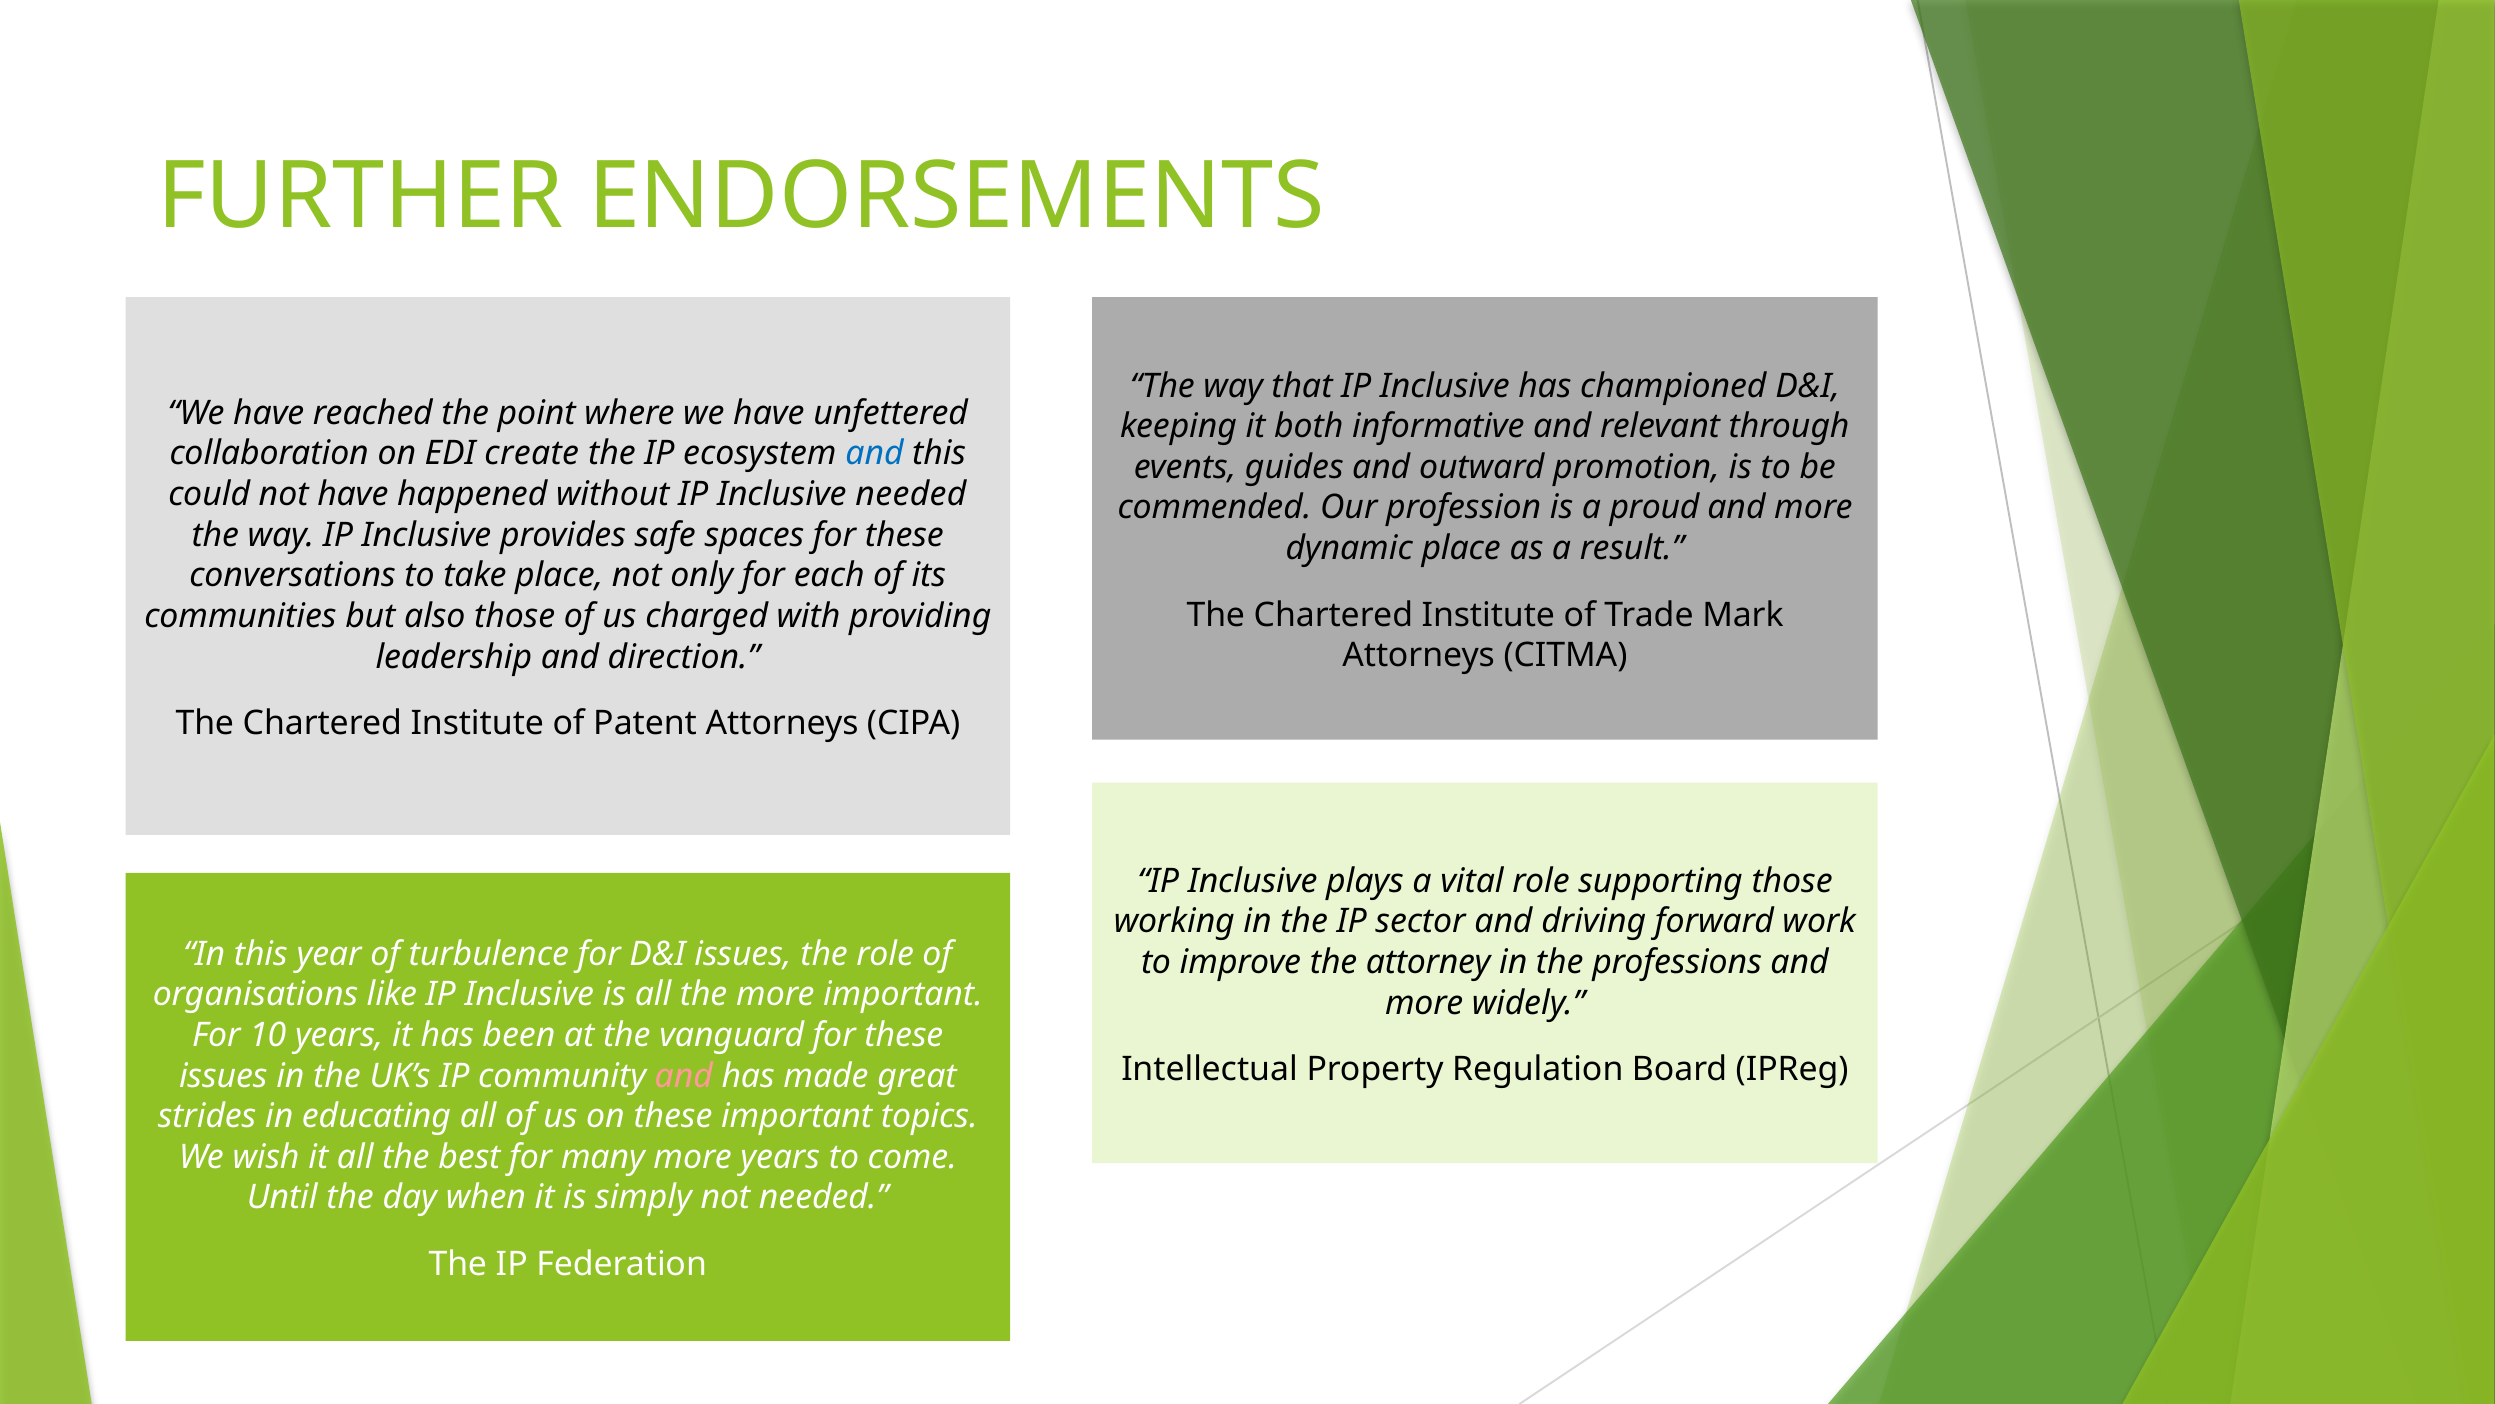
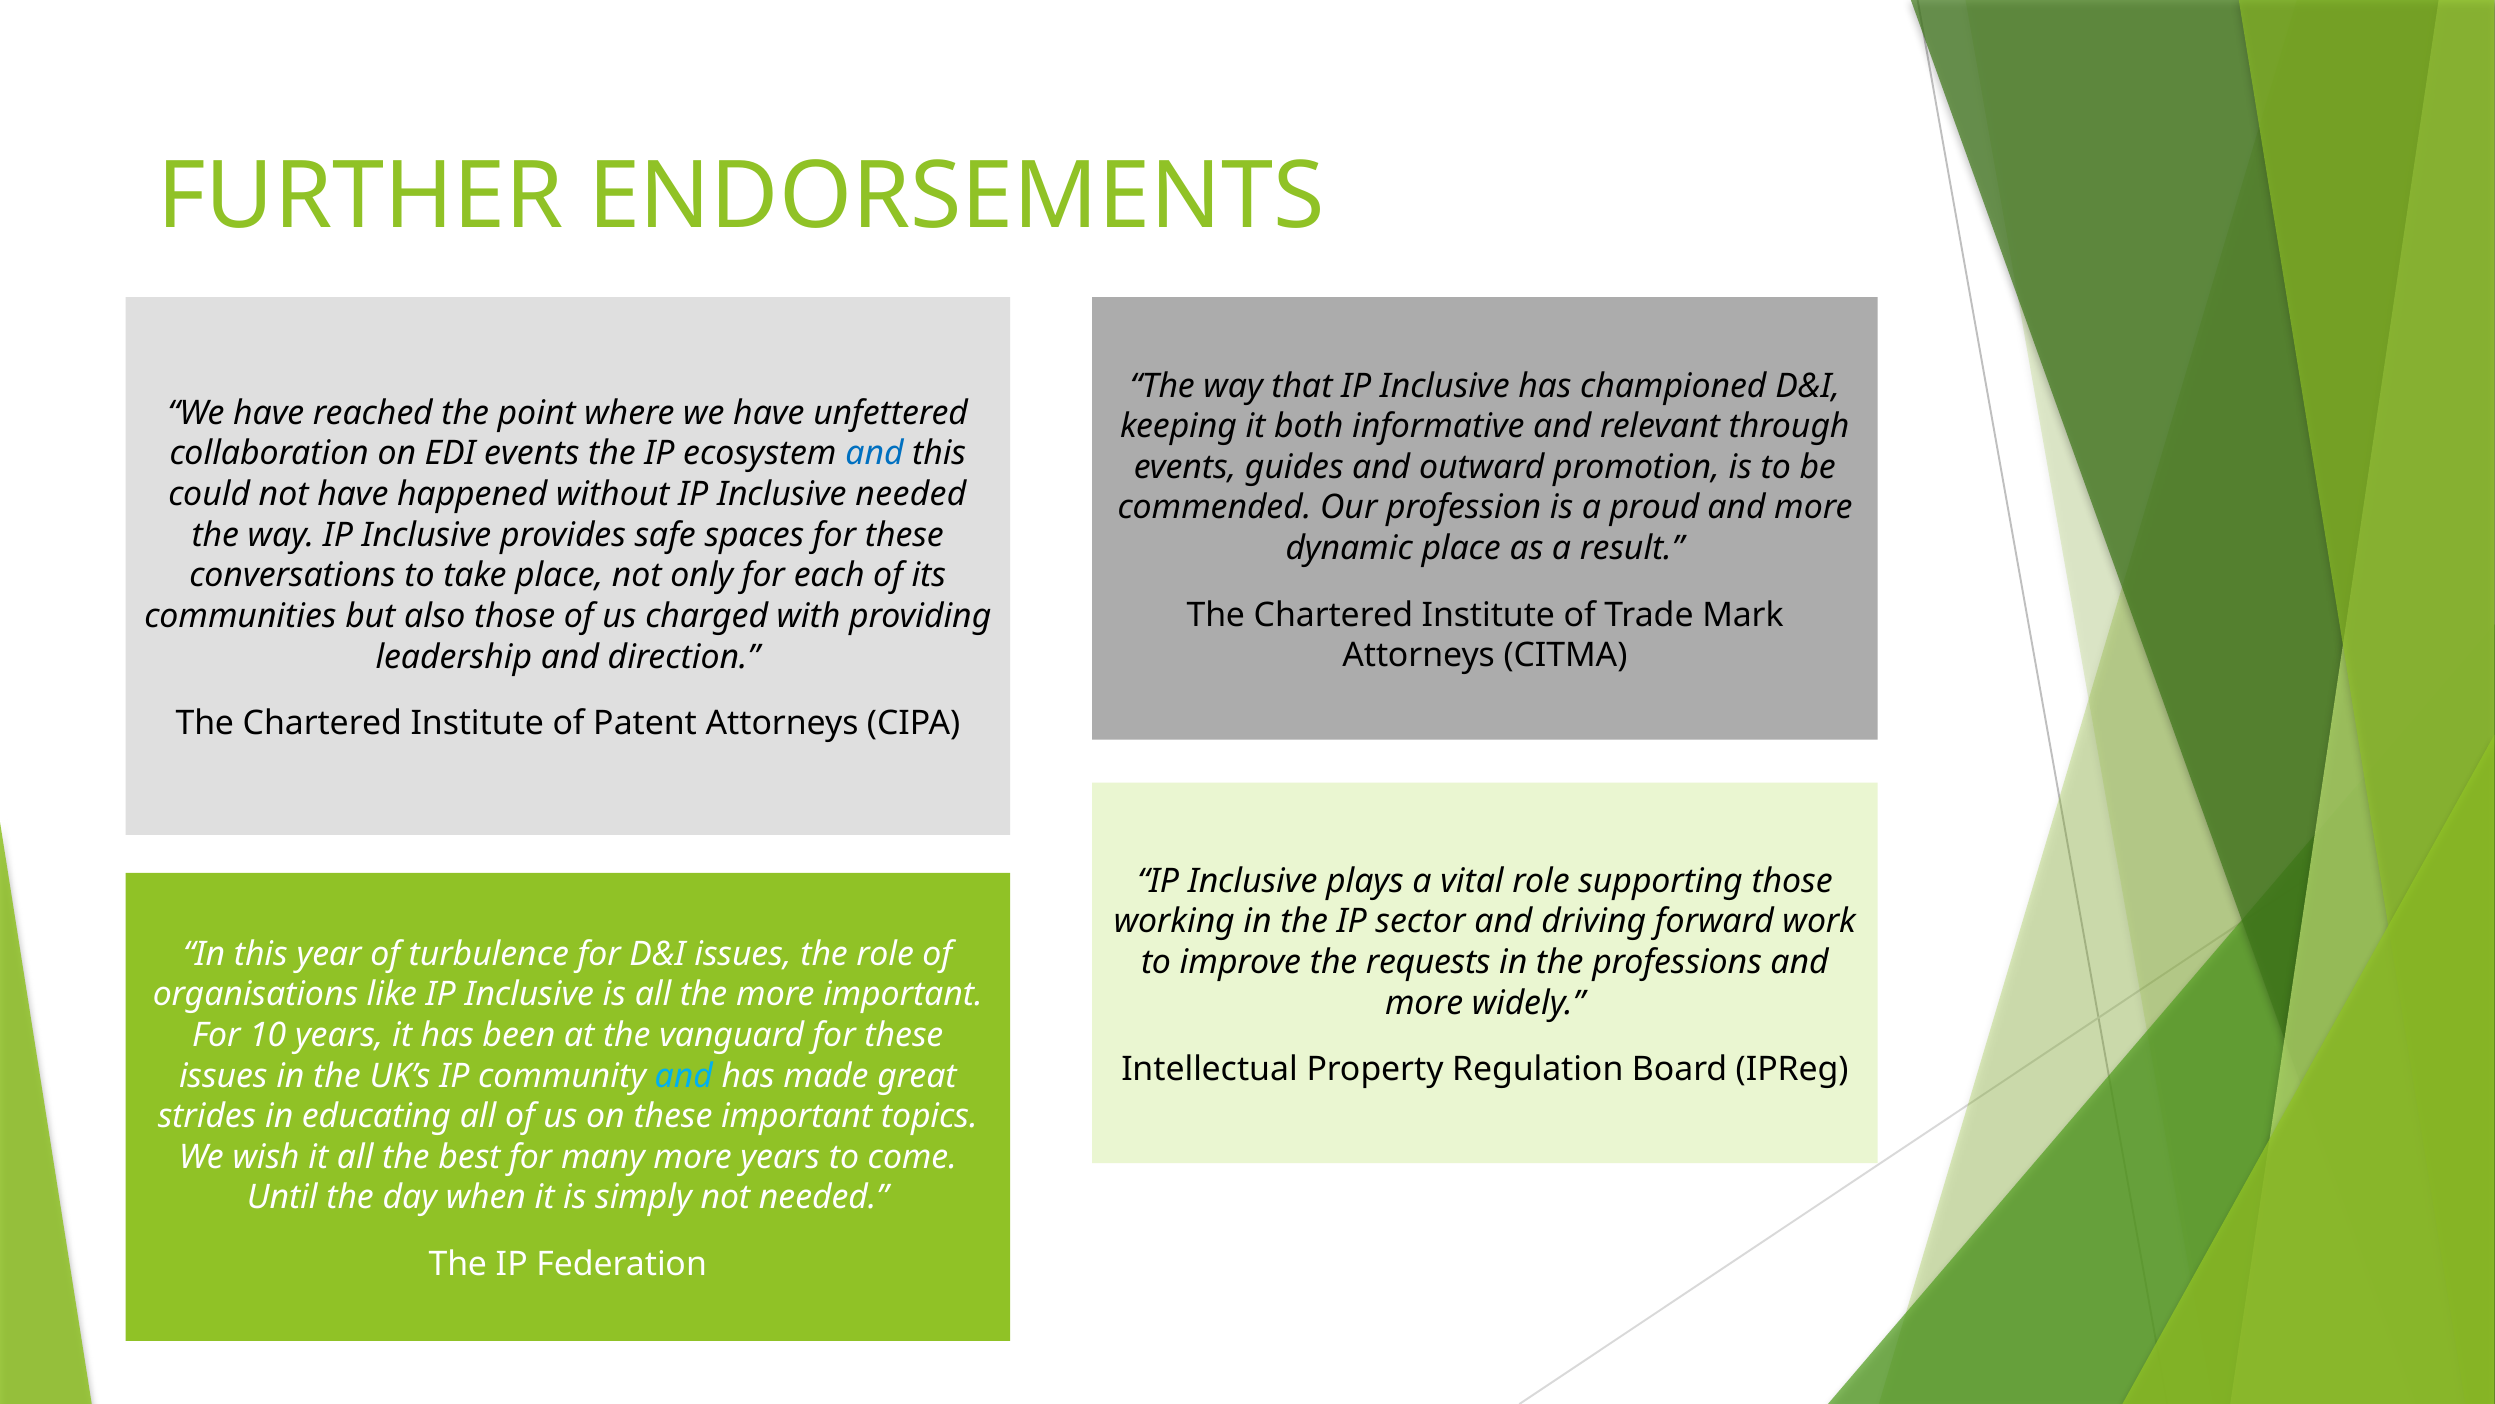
EDI create: create -> events
attorney: attorney -> requests
and at (684, 1075) colour: pink -> light blue
